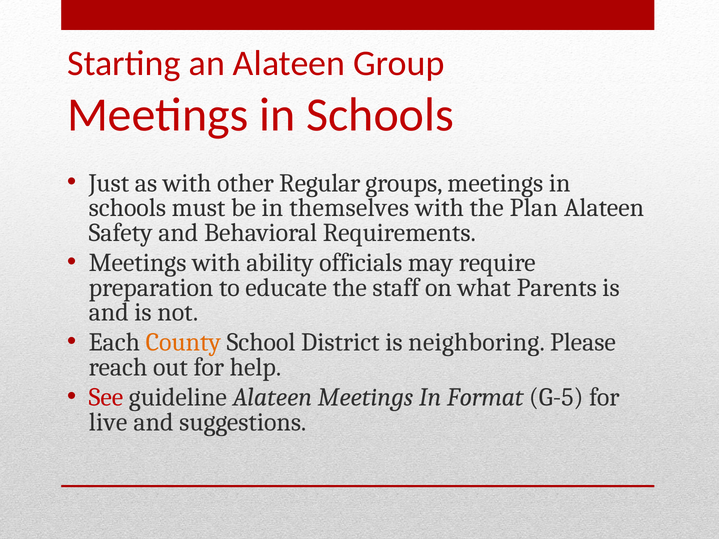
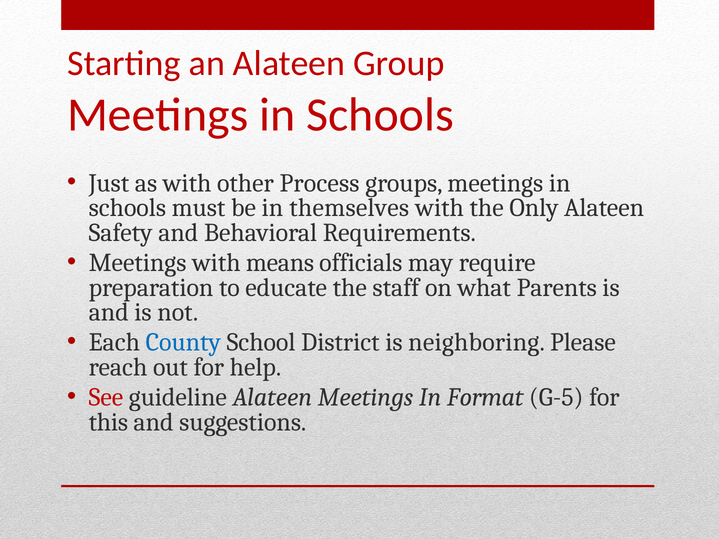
Regular: Regular -> Process
Plan: Plan -> Only
ability: ability -> means
County colour: orange -> blue
live: live -> this
